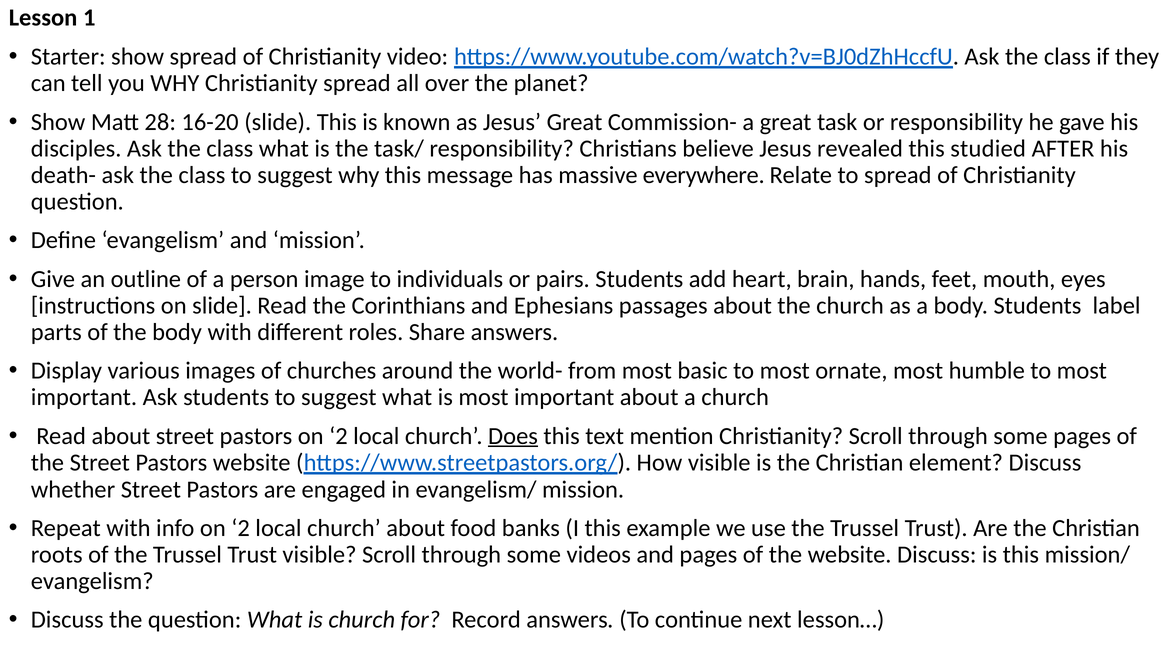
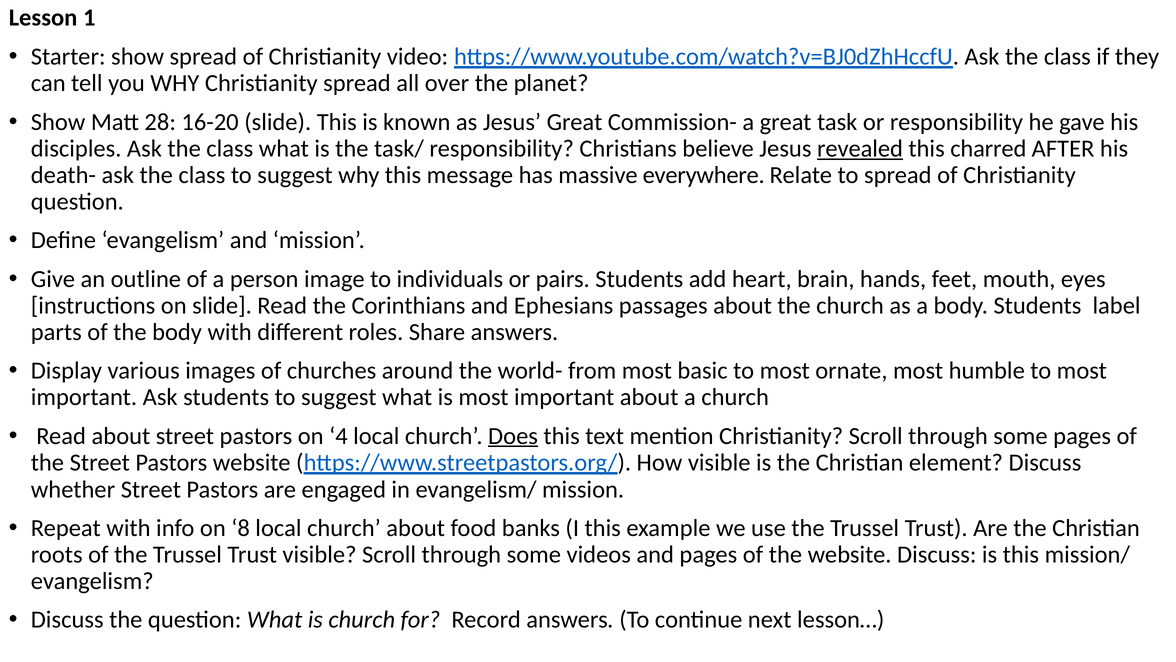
revealed underline: none -> present
studied: studied -> charred
pastors on 2: 2 -> 4
info on 2: 2 -> 8
